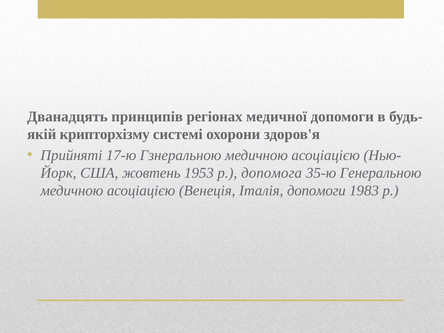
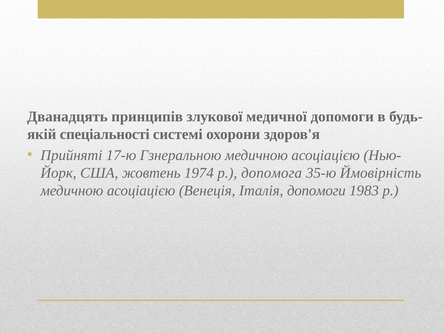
регіонах: регіонах -> злукової
крипторхізму: крипторхізму -> спеціальності
1953: 1953 -> 1974
Генеральною: Генеральною -> Ймовірність
